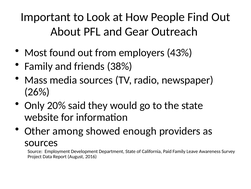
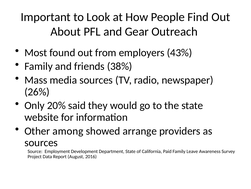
enough: enough -> arrange
